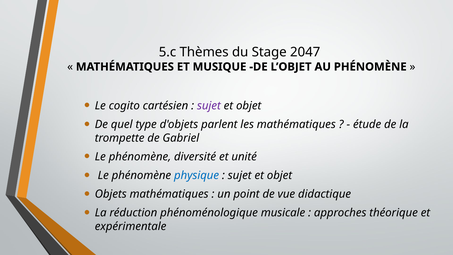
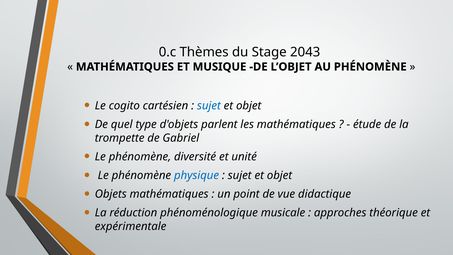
5.c: 5.c -> 0.c
2047: 2047 -> 2043
sujet at (209, 106) colour: purple -> blue
